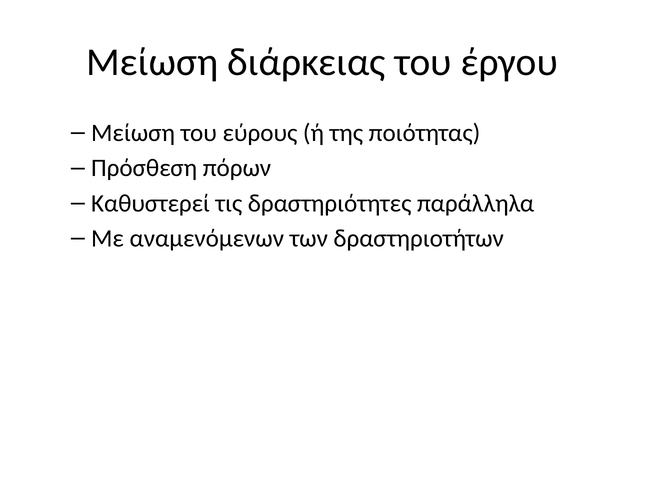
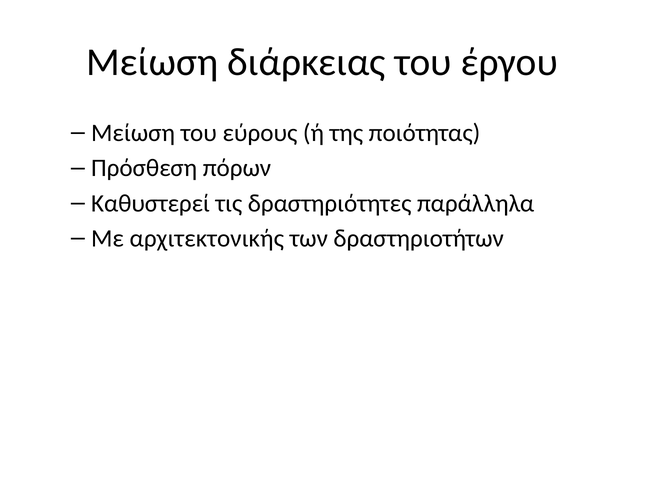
αναμενόμενων: αναμενόμενων -> αρχιτεκτονικής
